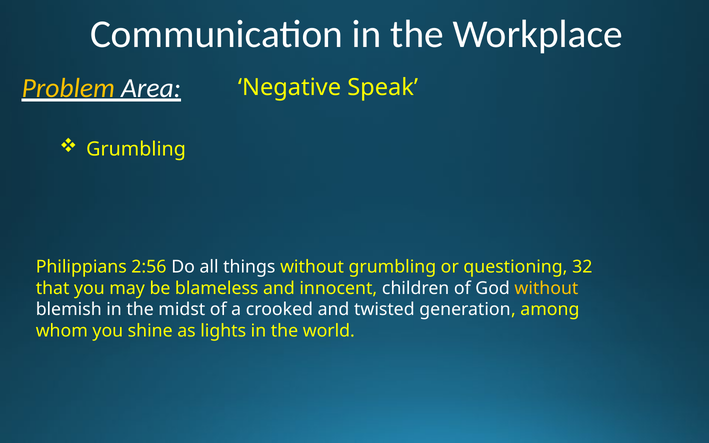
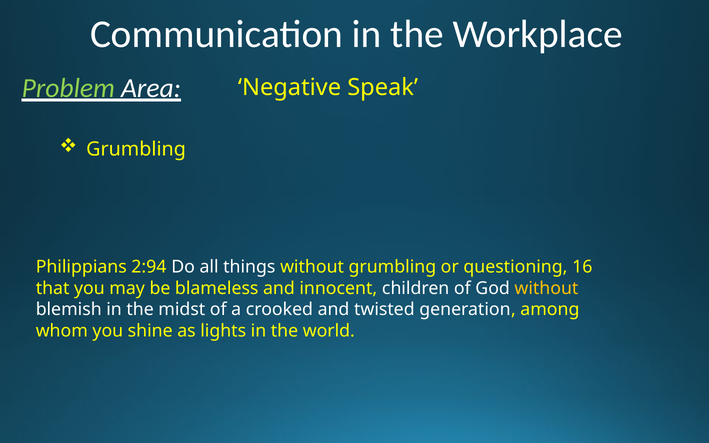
Problem colour: yellow -> light green
2:56: 2:56 -> 2:94
32: 32 -> 16
